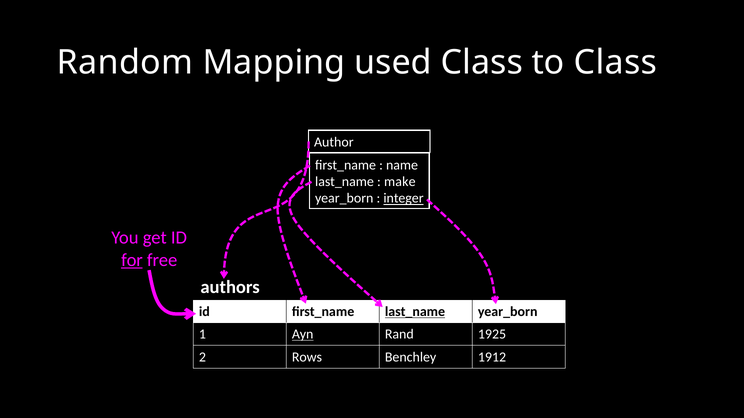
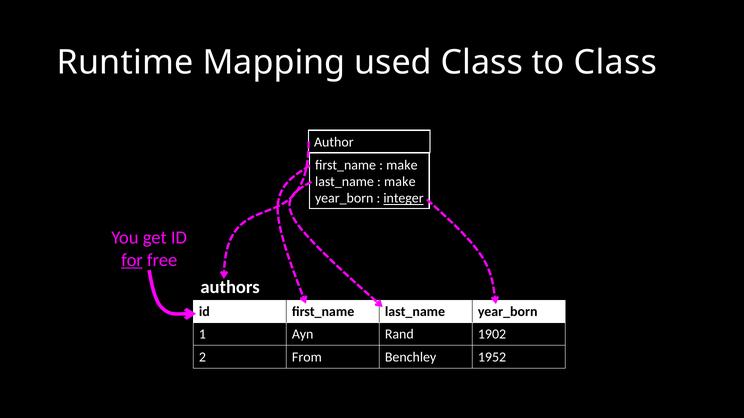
Random: Random -> Runtime
name at (402, 165): name -> make
last_name at (415, 312) underline: present -> none
Ayn underline: present -> none
1925: 1925 -> 1902
Rows: Rows -> From
1912: 1912 -> 1952
